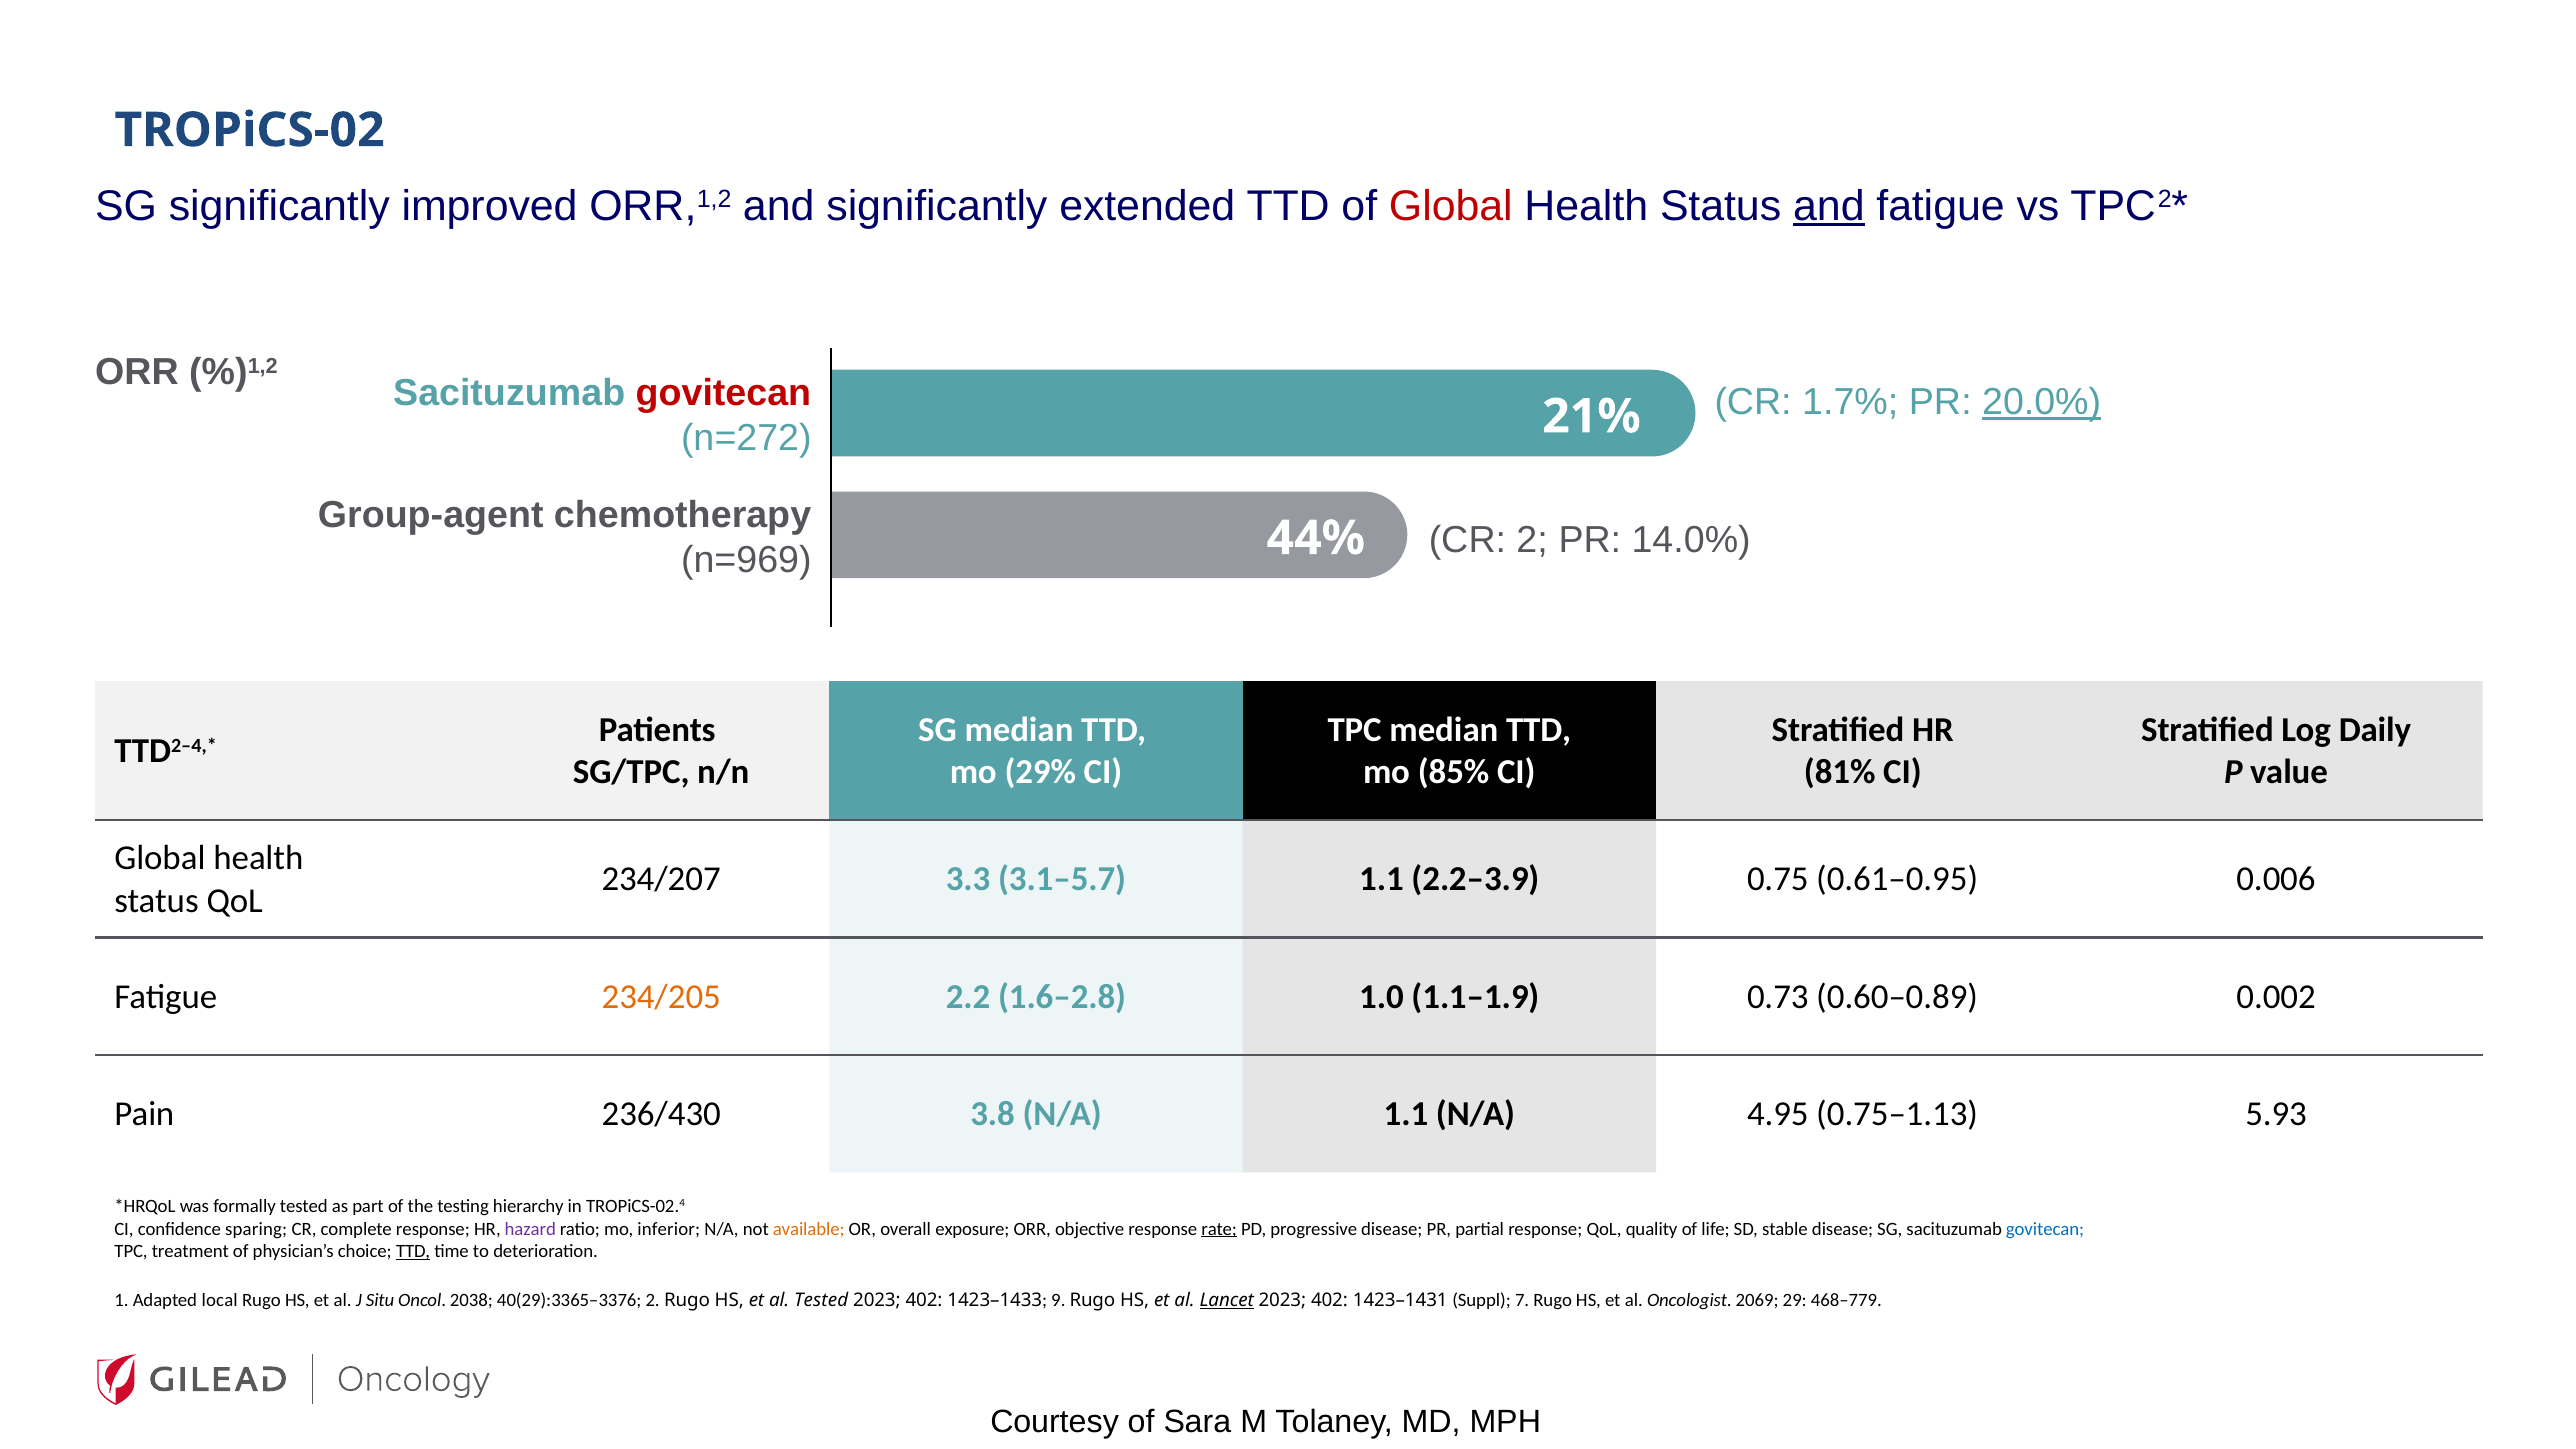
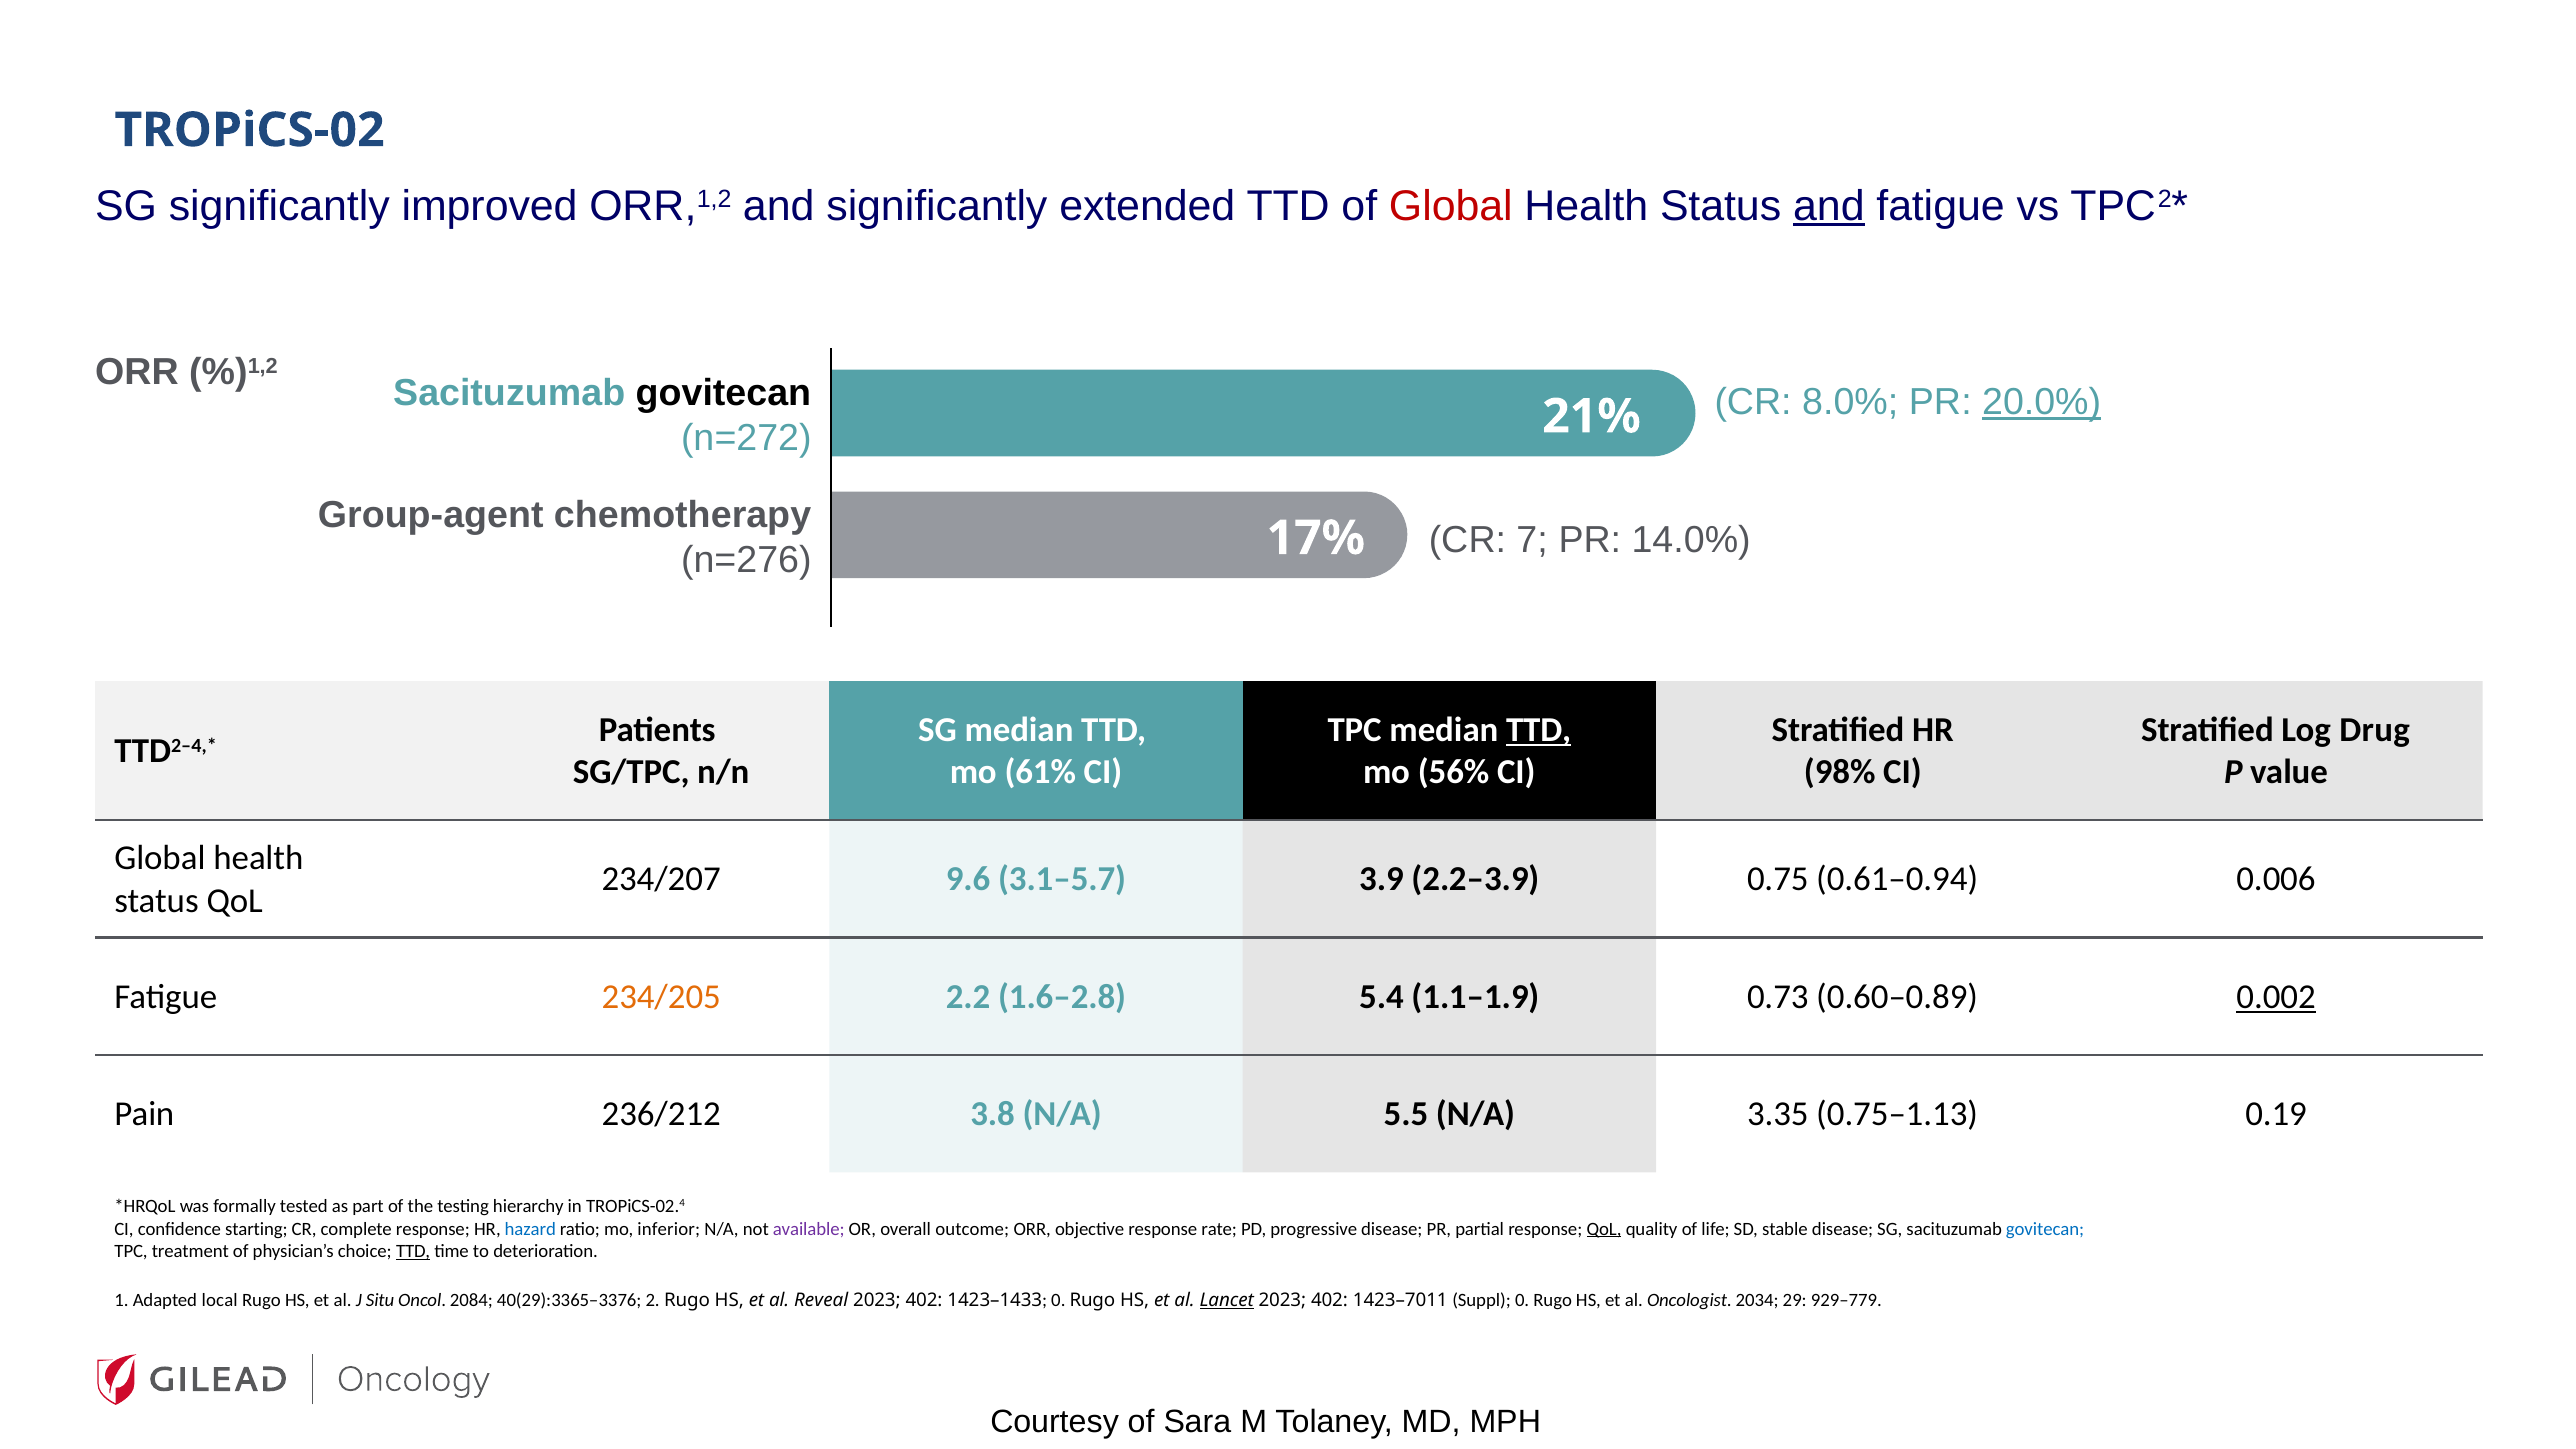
govitecan at (723, 393) colour: red -> black
1.7%: 1.7% -> 8.0%
CR 2: 2 -> 7
44%: 44% -> 17%
n=969: n=969 -> n=276
TTD at (1539, 730) underline: none -> present
Daily: Daily -> Drug
29%: 29% -> 61%
85%: 85% -> 56%
81%: 81% -> 98%
3.3: 3.3 -> 9.6
3.1–5.7 1.1: 1.1 -> 3.9
0.61–0.95: 0.61–0.95 -> 0.61–0.94
1.0: 1.0 -> 5.4
0.002 underline: none -> present
236/430: 236/430 -> 236/212
N/A 1.1: 1.1 -> 5.5
4.95: 4.95 -> 3.35
5.93: 5.93 -> 0.19
sparing: sparing -> starting
hazard colour: purple -> blue
available colour: orange -> purple
exposure: exposure -> outcome
rate underline: present -> none
QoL at (1604, 1229) underline: none -> present
2038: 2038 -> 2084
al Tested: Tested -> Reveal
1423–1433 9: 9 -> 0
1423–1431: 1423–1431 -> 1423–7011
Suppl 7: 7 -> 0
2069: 2069 -> 2034
468–779: 468–779 -> 929–779
